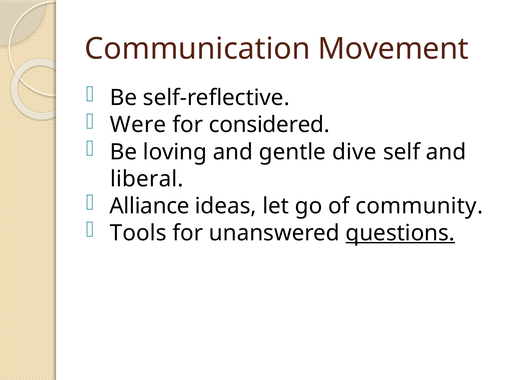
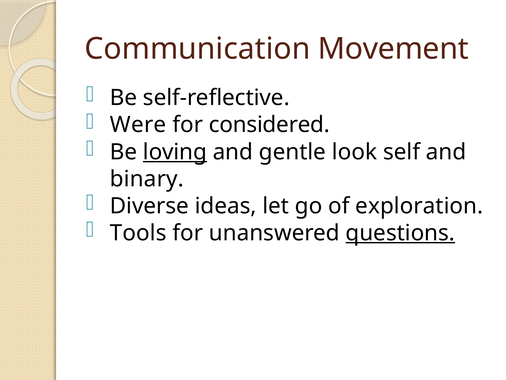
loving underline: none -> present
dive: dive -> look
liberal: liberal -> binary
Alliance: Alliance -> Diverse
community: community -> exploration
